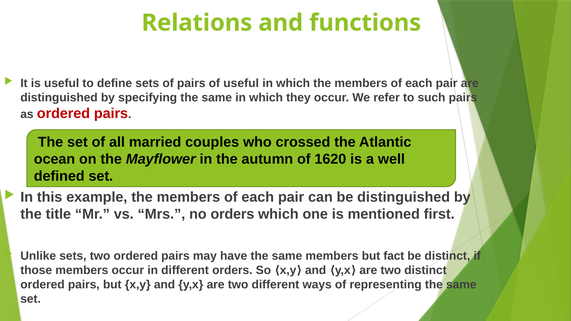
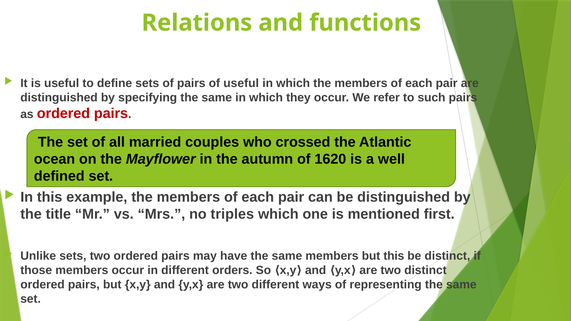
no orders: orders -> triples
but fact: fact -> this
